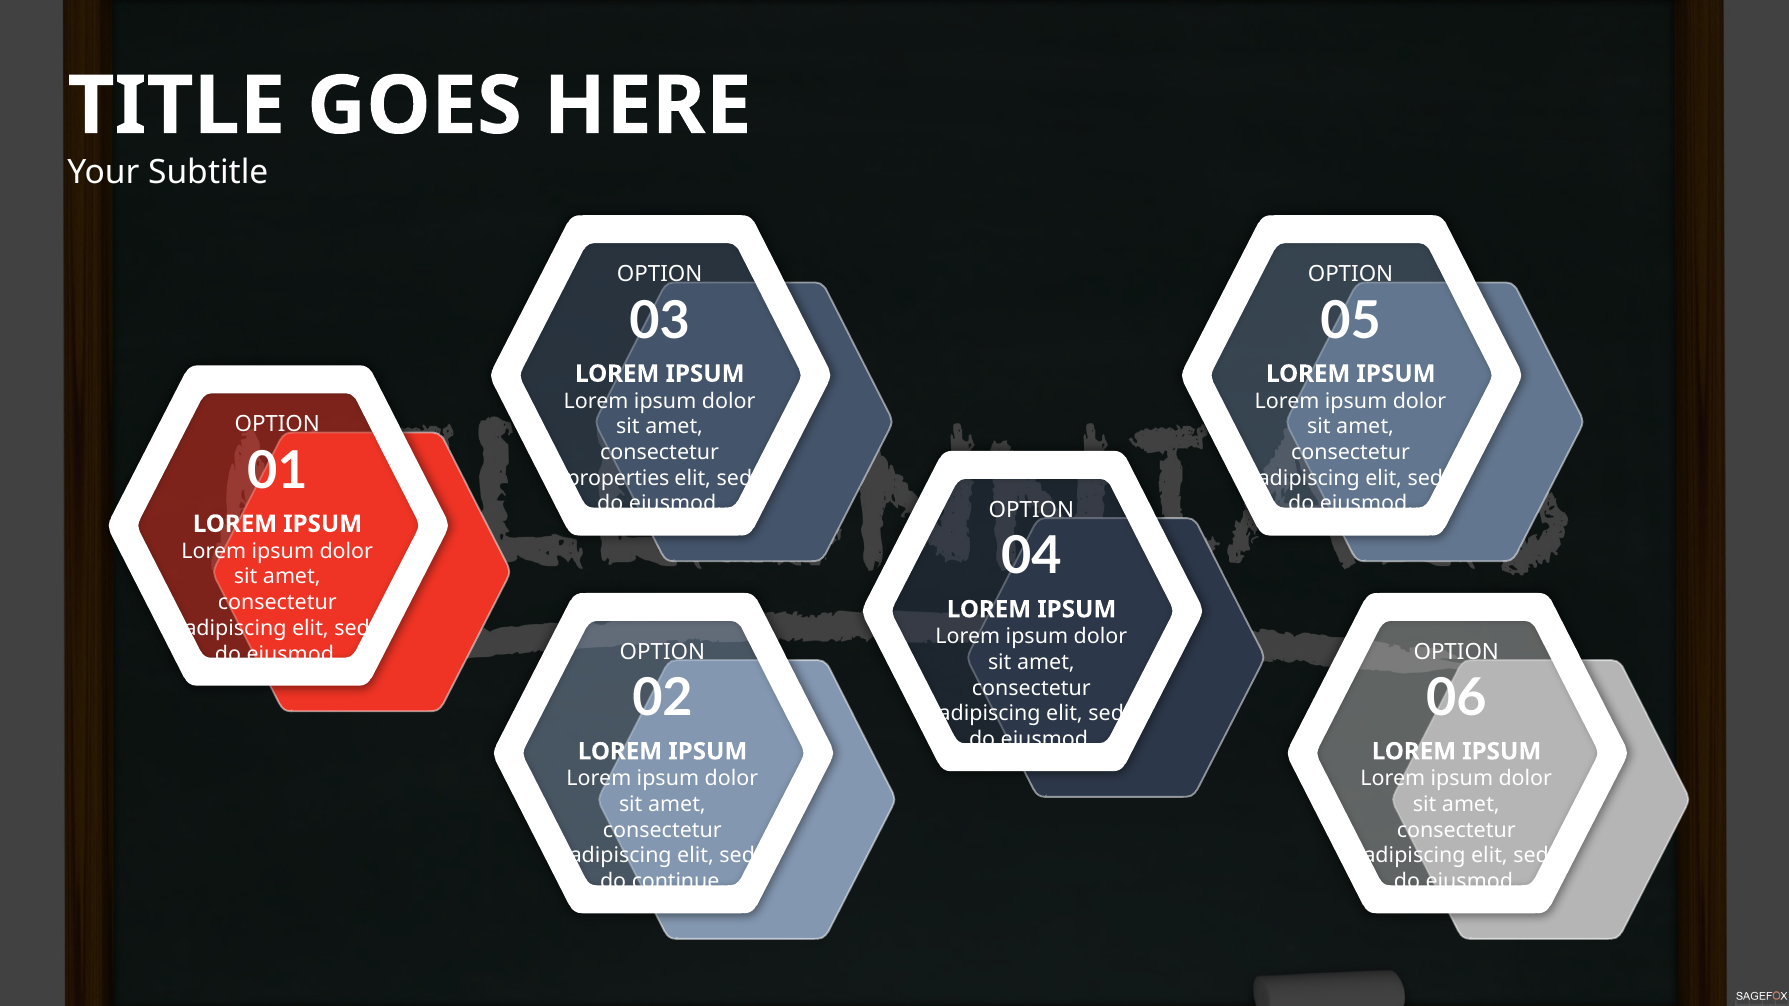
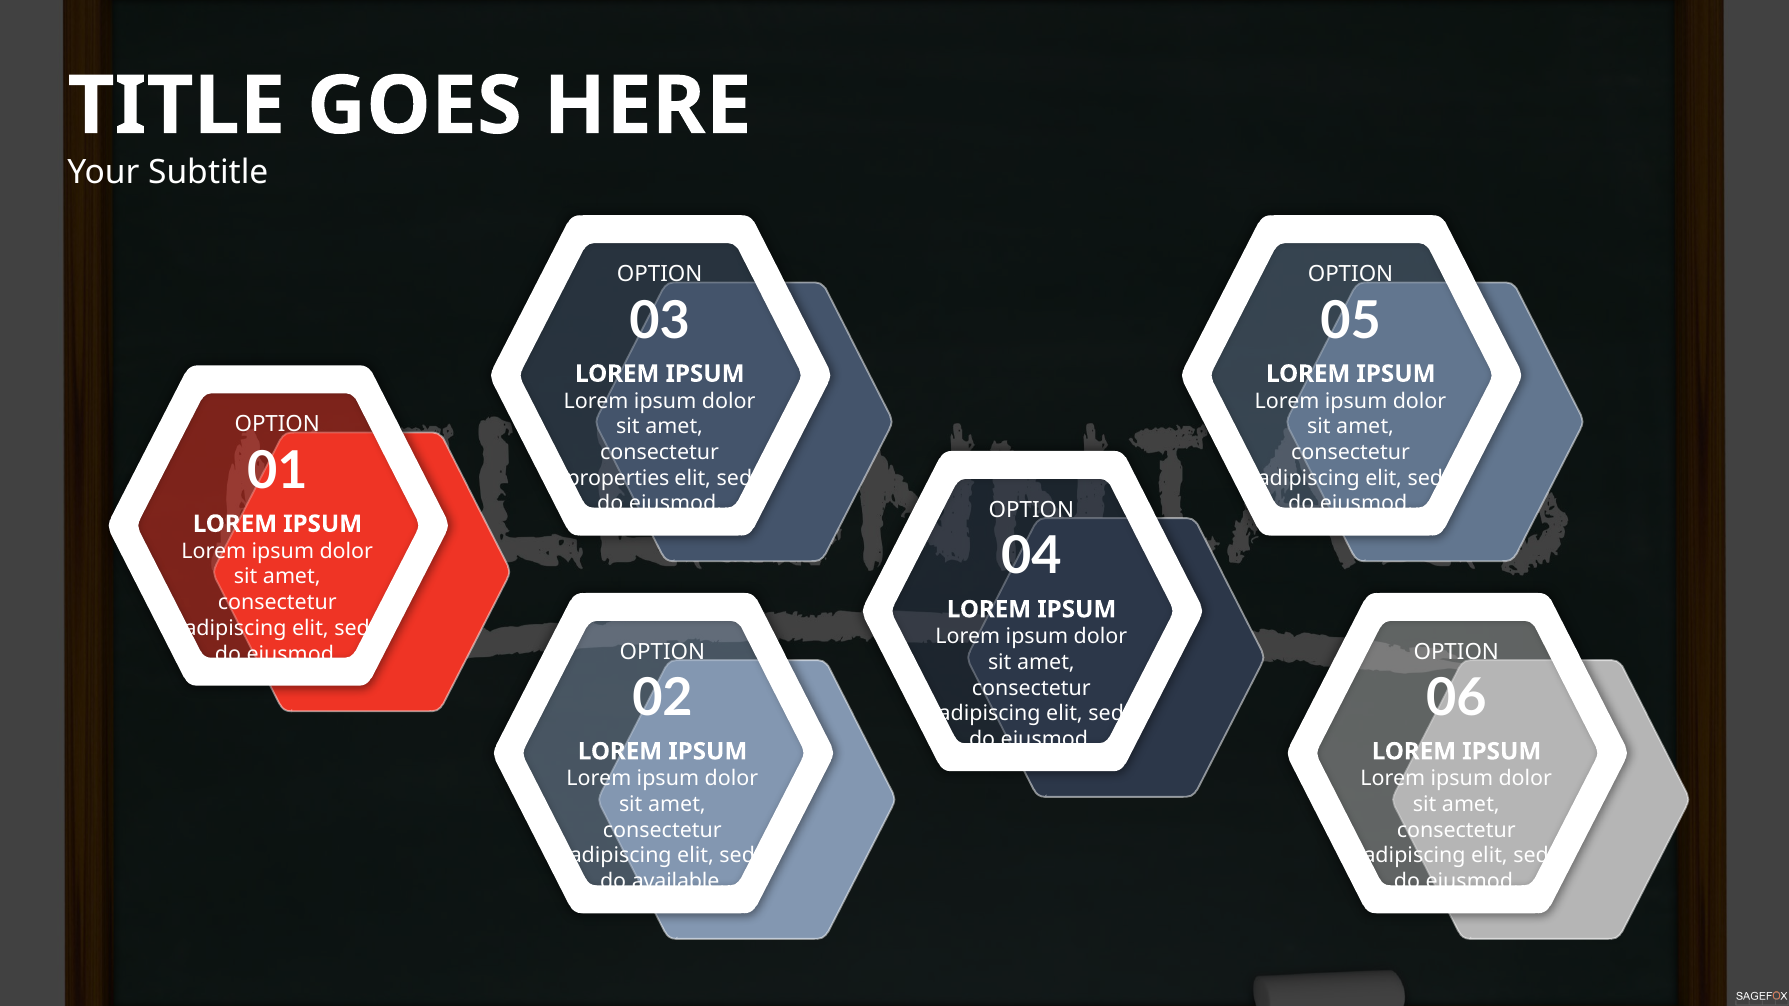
continue: continue -> available
